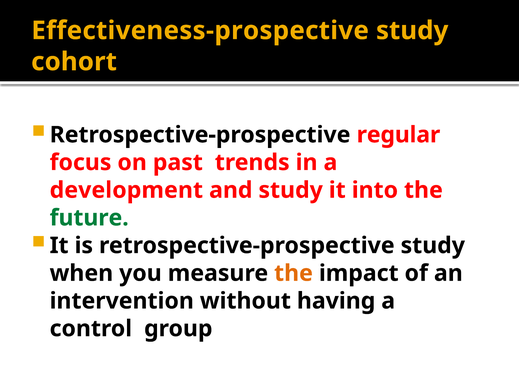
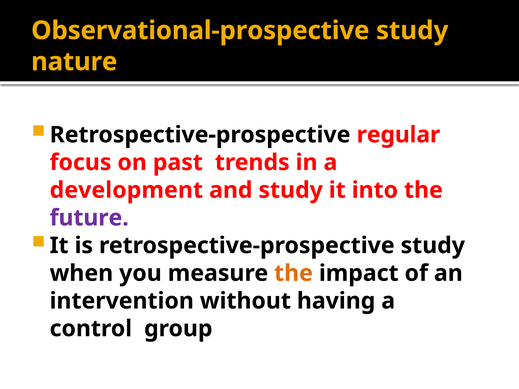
Effectiveness-prospective: Effectiveness-prospective -> Observational-prospective
cohort: cohort -> nature
future colour: green -> purple
